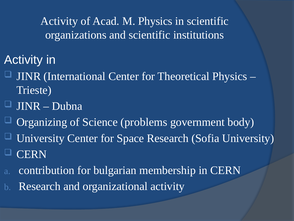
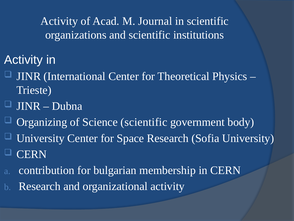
M Physics: Physics -> Journal
Science problems: problems -> scientific
